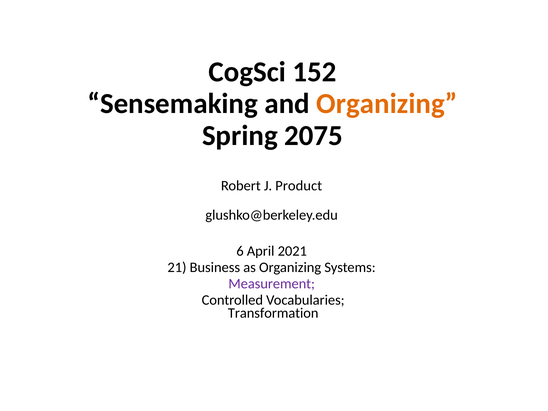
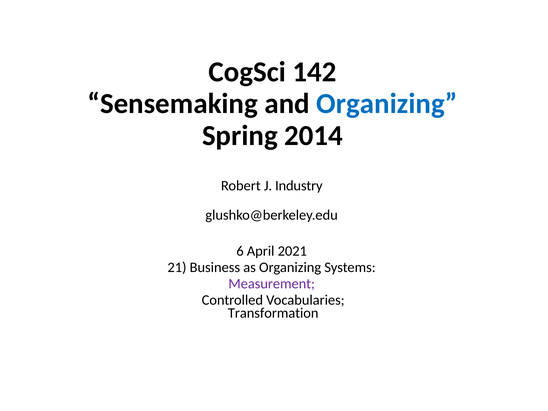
152: 152 -> 142
Organizing at (387, 104) colour: orange -> blue
2075: 2075 -> 2014
Product: Product -> Industry
